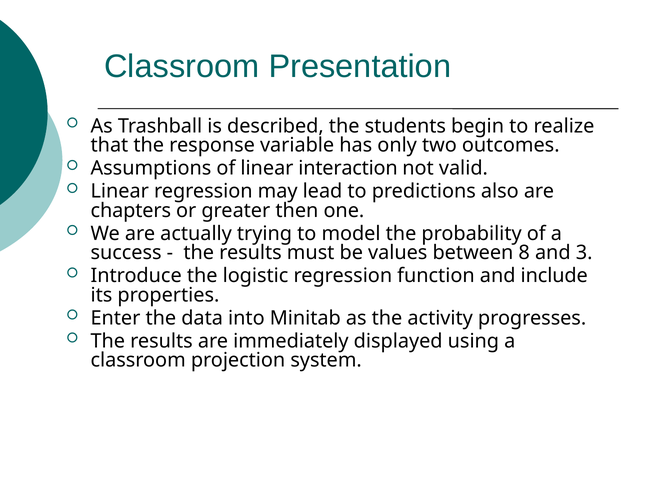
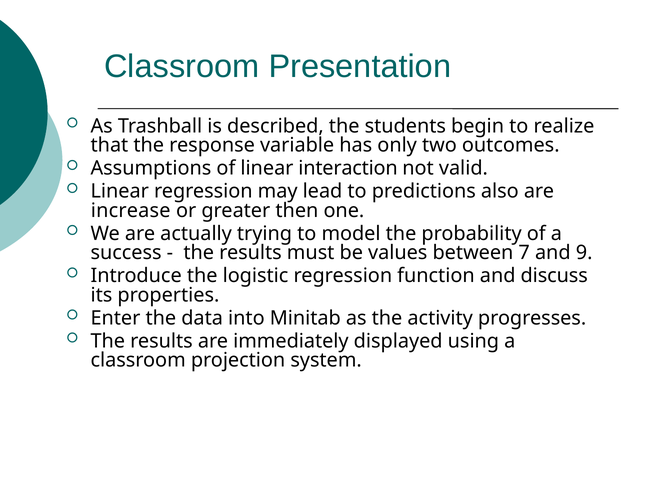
chapters: chapters -> increase
8: 8 -> 7
3: 3 -> 9
include: include -> discuss
